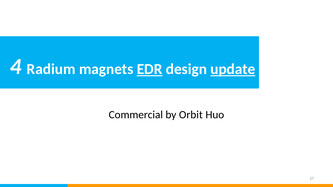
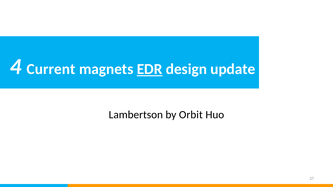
Radium: Radium -> Current
update underline: present -> none
Commercial: Commercial -> Lambertson
